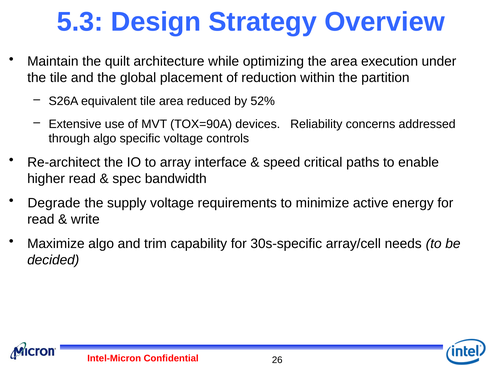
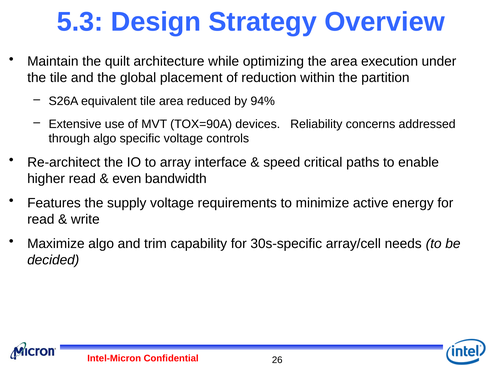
52%: 52% -> 94%
spec: spec -> even
Degrade: Degrade -> Features
